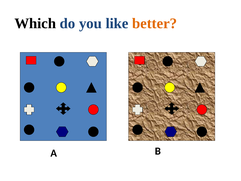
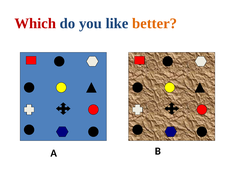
Which colour: black -> red
